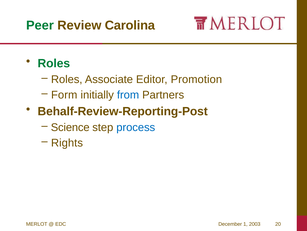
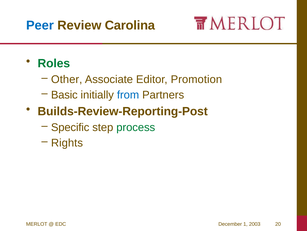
Peer colour: green -> blue
Roles at (67, 79): Roles -> Other
Form: Form -> Basic
Behalf-Review-Reporting-Post: Behalf-Review-Reporting-Post -> Builds-Review-Reporting-Post
Science: Science -> Specific
process colour: blue -> green
